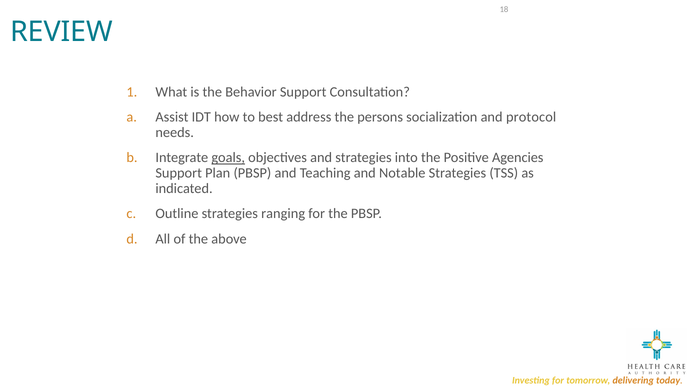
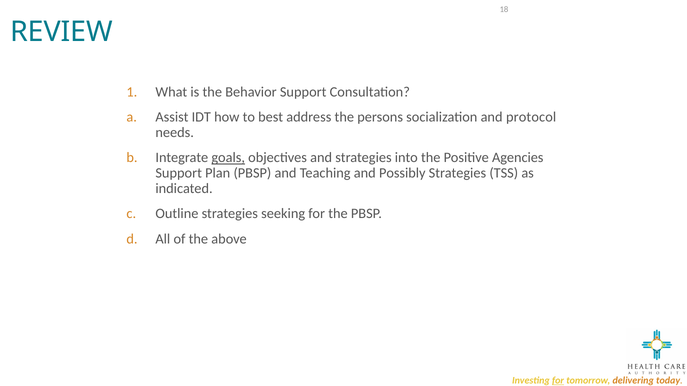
Notable: Notable -> Possibly
ranging: ranging -> seeking
for at (558, 381) underline: none -> present
